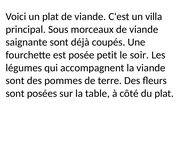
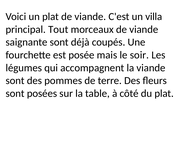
Sous: Sous -> Tout
petit: petit -> mais
